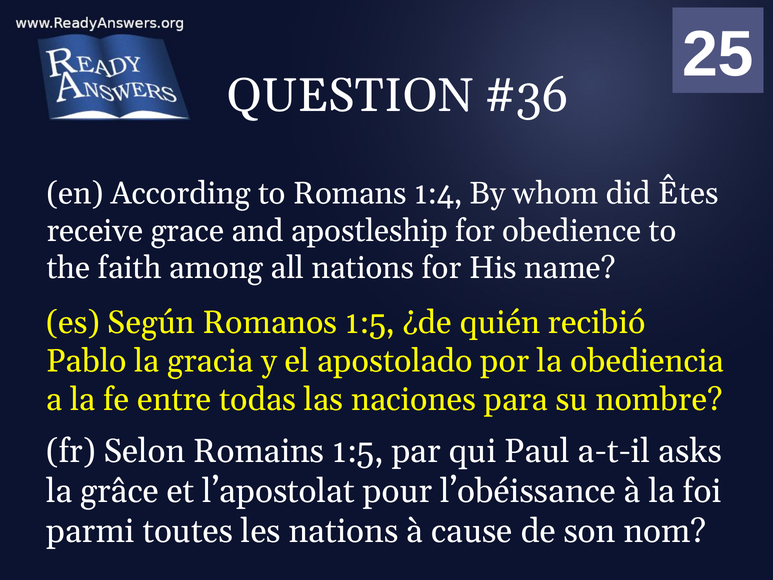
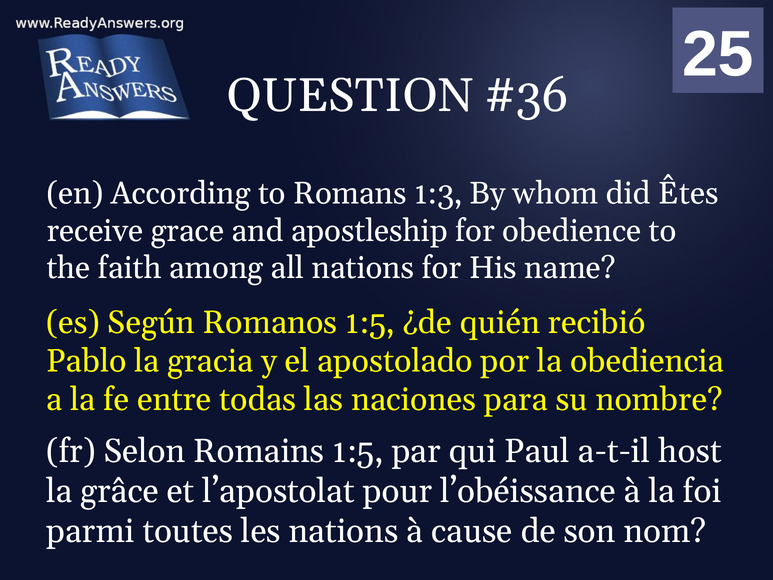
1:4: 1:4 -> 1:3
asks: asks -> host
